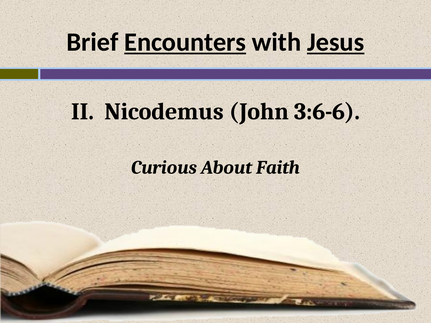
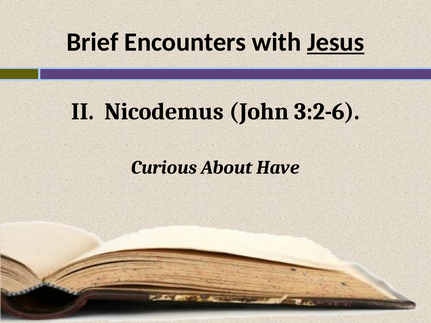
Encounters underline: present -> none
3:6-6: 3:6-6 -> 3:2-6
Faith: Faith -> Have
